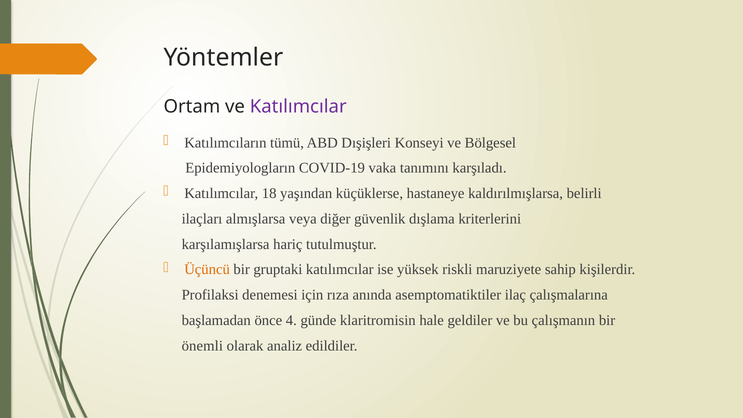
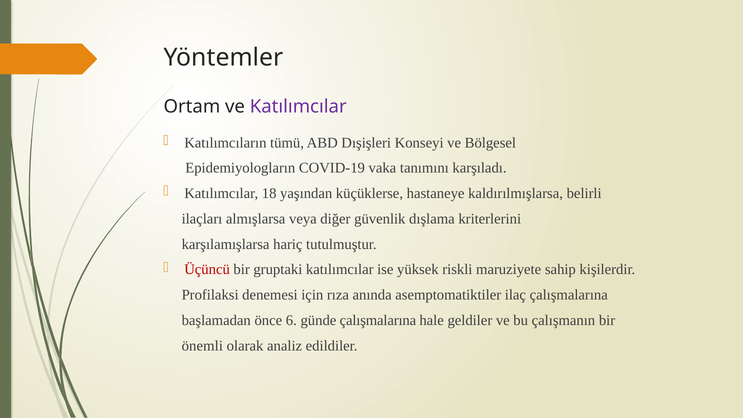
Üçüncü colour: orange -> red
4: 4 -> 6
günde klaritromisin: klaritromisin -> çalışmalarına
